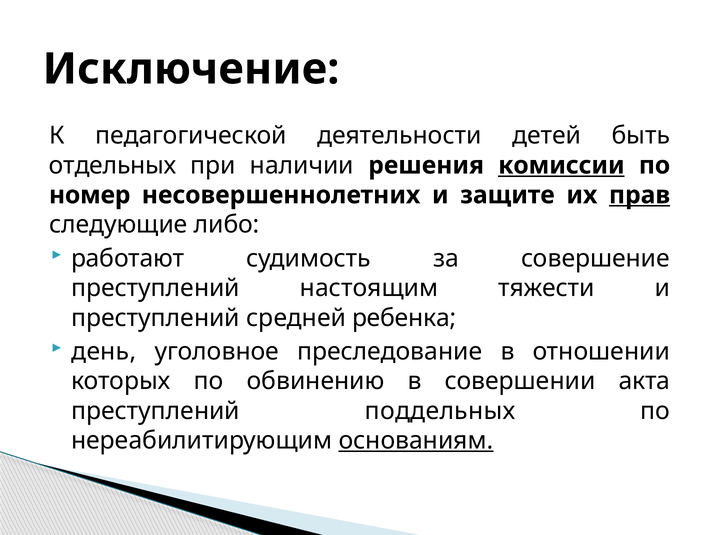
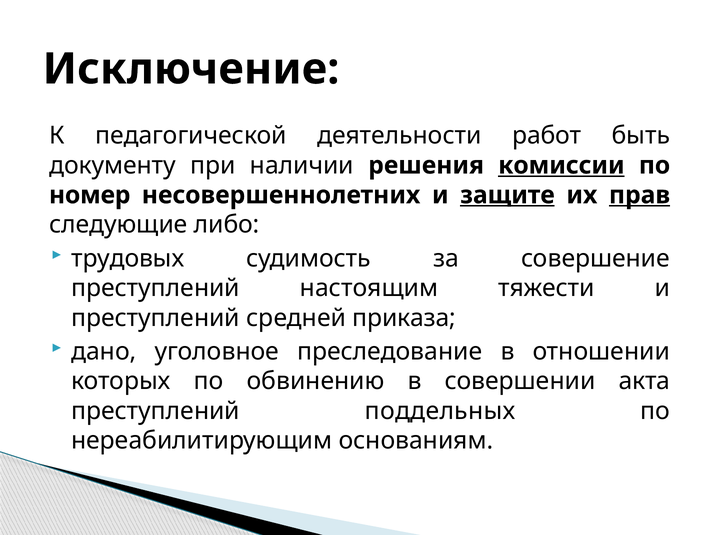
детей: детей -> работ
отдельных: отдельных -> документу
защите underline: none -> present
работают: работают -> трудовых
ребенка: ребенка -> приказа
день: день -> дано
основаниям underline: present -> none
